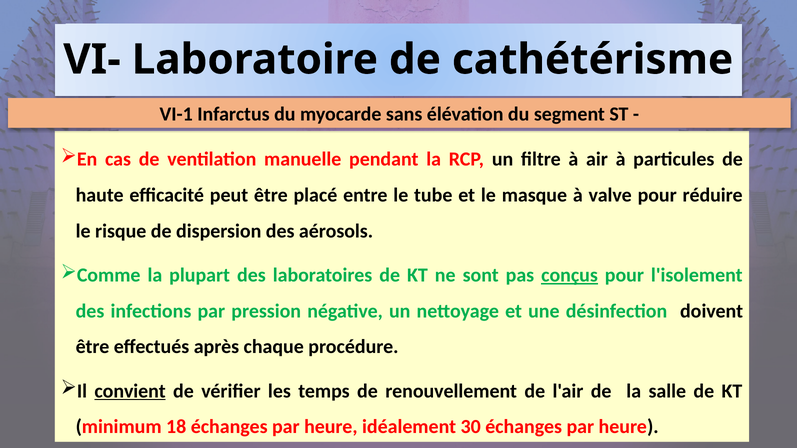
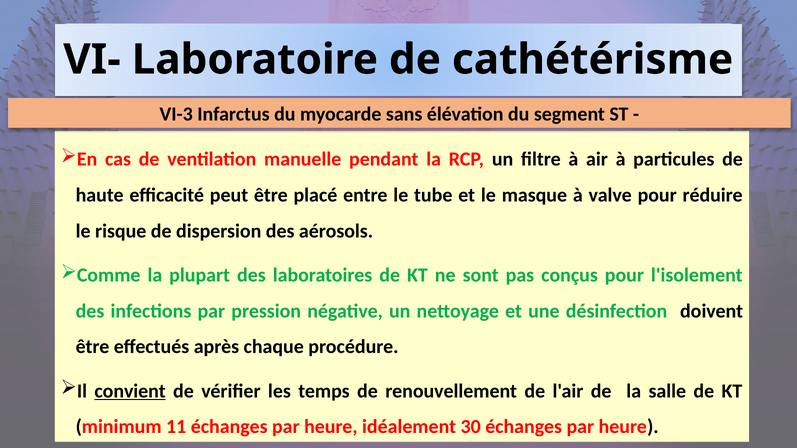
VI-1: VI-1 -> VI-3
conçus underline: present -> none
18: 18 -> 11
